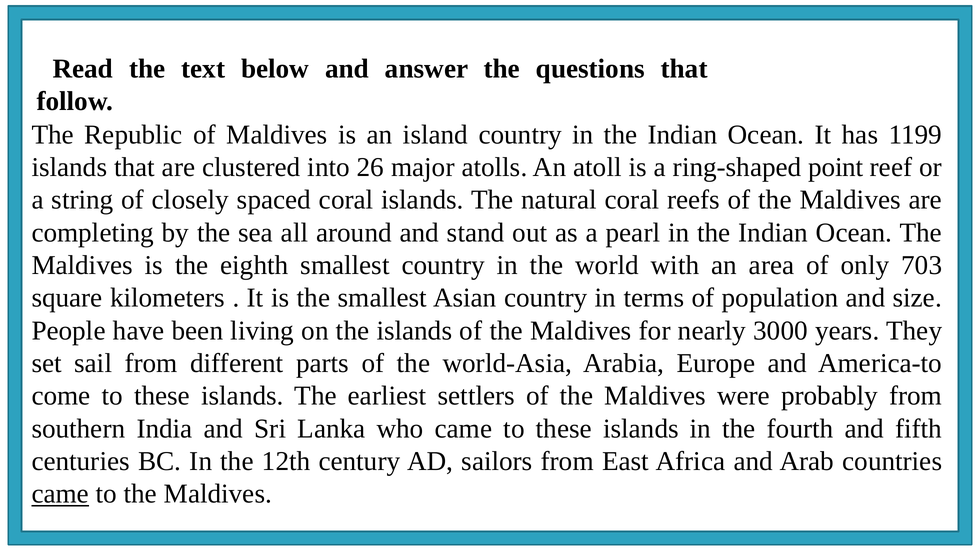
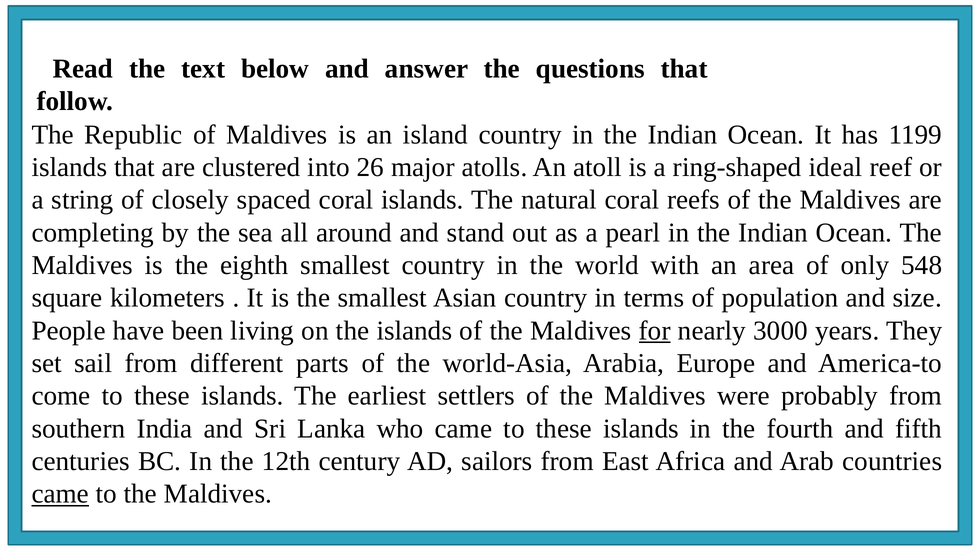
point: point -> ideal
703: 703 -> 548
for underline: none -> present
